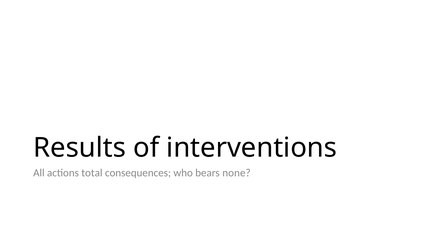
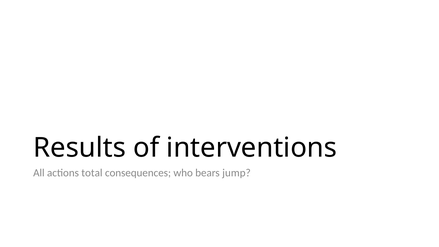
none: none -> jump
